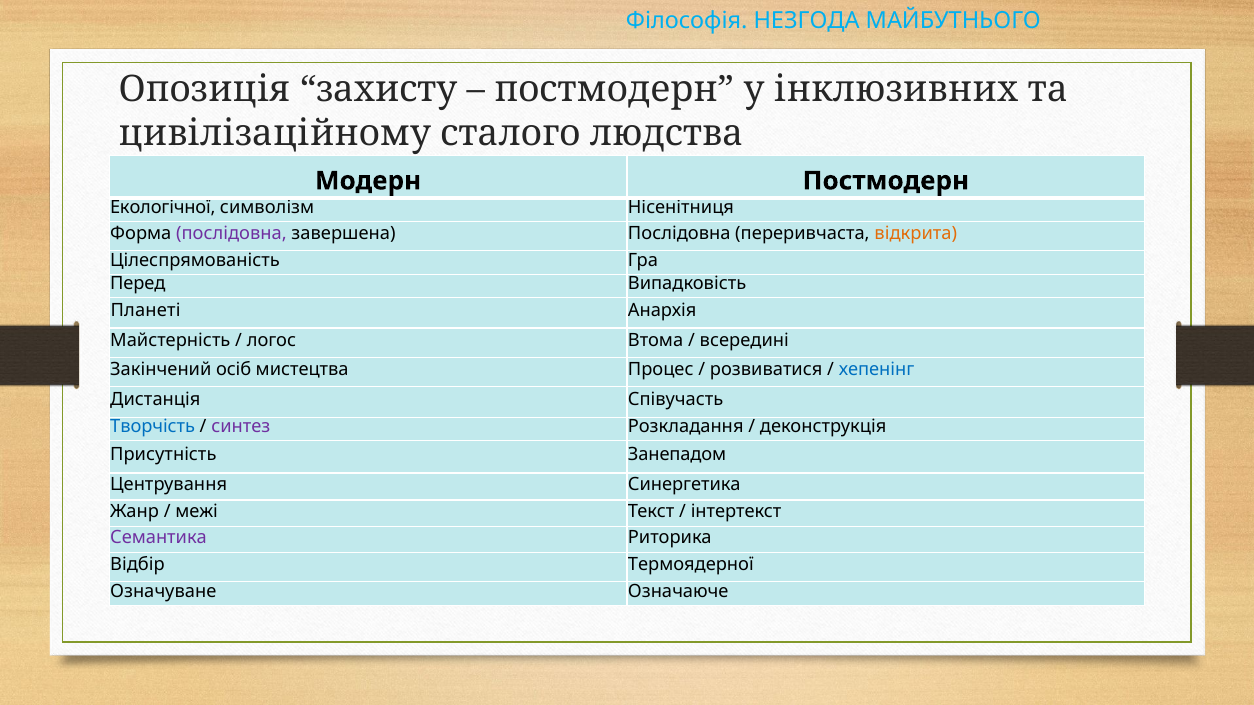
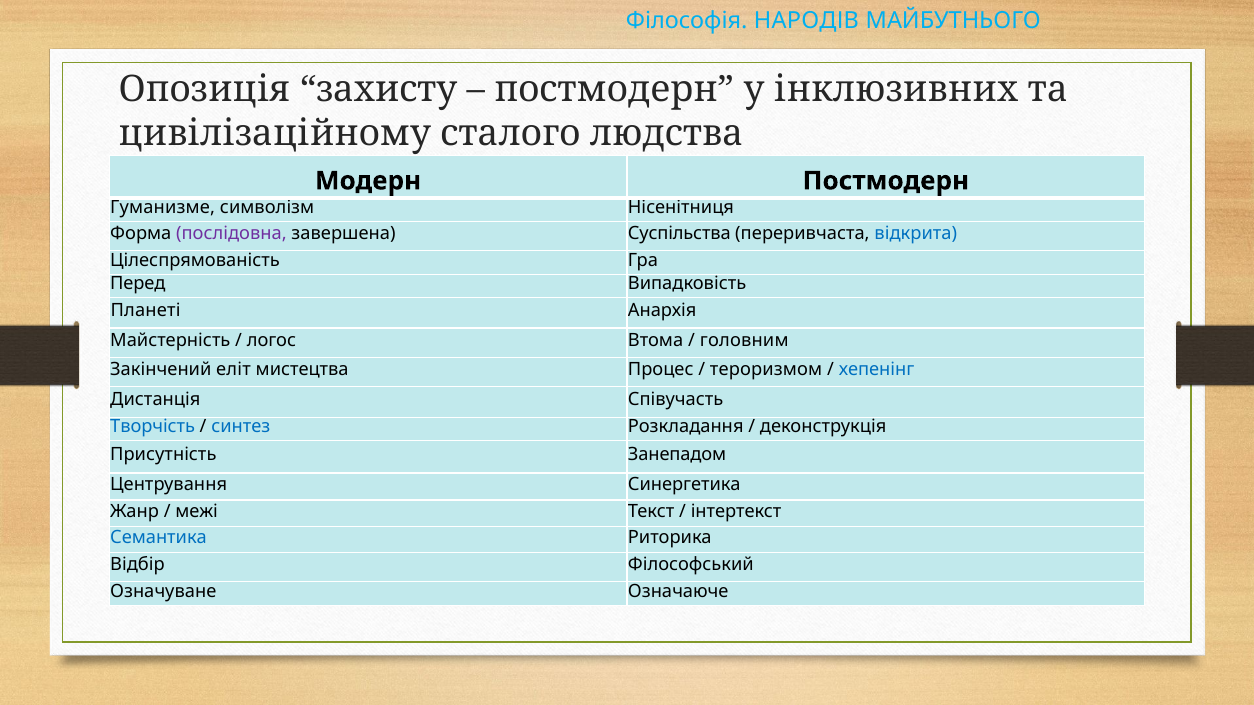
НЕЗГОДА: НЕЗГОДА -> НАРОДІВ
Екологічної: Екологічної -> Гуманизме
завершена Послідовна: Послідовна -> Суспільства
відкрита colour: orange -> blue
всередині: всередині -> головним
осіб: осіб -> еліт
розвиватися: розвиватися -> тероризмом
синтез colour: purple -> blue
Семантика colour: purple -> blue
Термоядерної: Термоядерної -> Філософський
